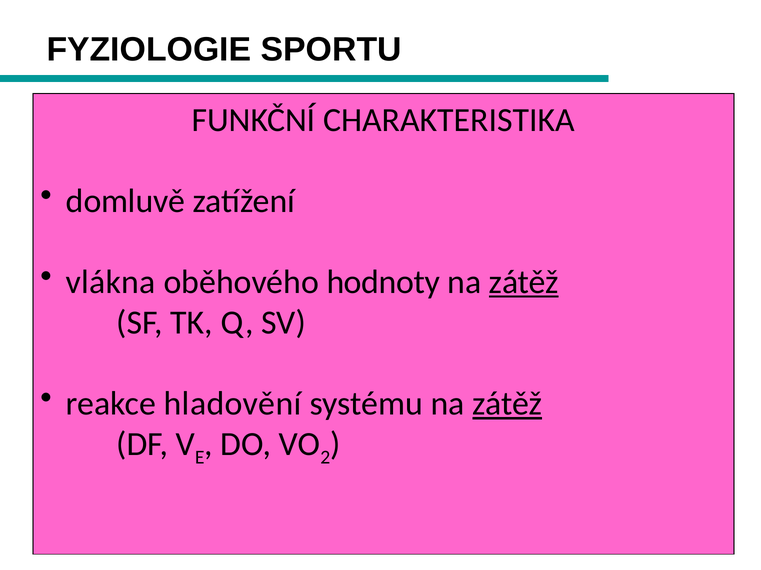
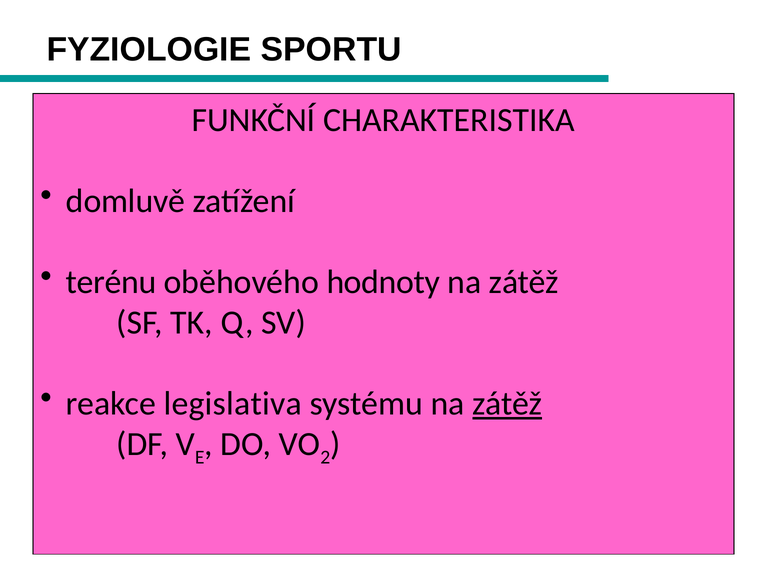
vlákna: vlákna -> terénu
zátěž at (524, 282) underline: present -> none
hladovění: hladovění -> legislativa
